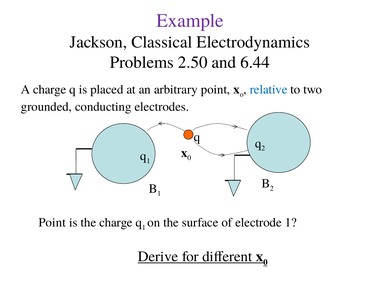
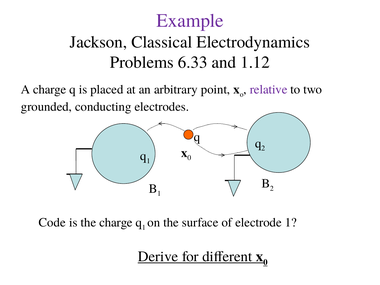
2.50: 2.50 -> 6.33
6.44: 6.44 -> 1.12
relative colour: blue -> purple
Point at (52, 223): Point -> Code
